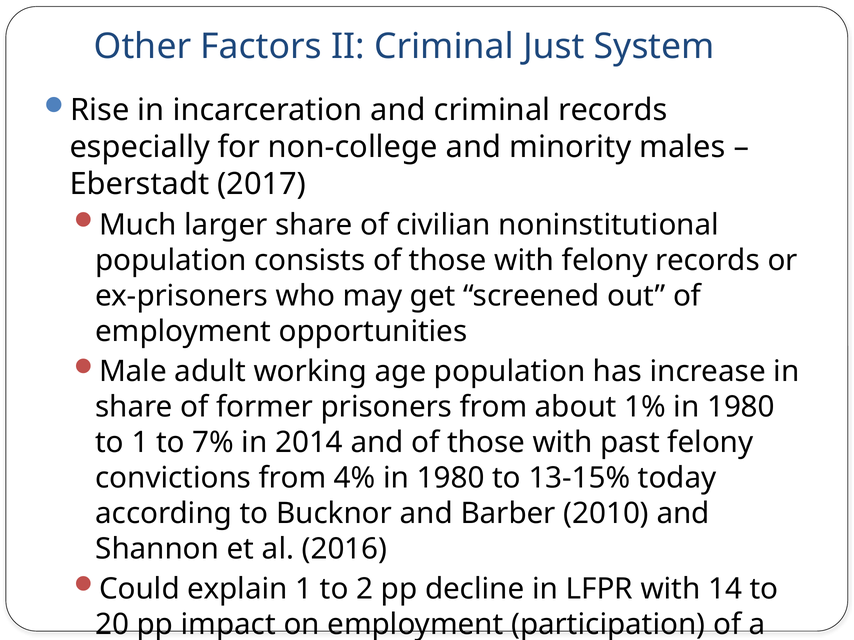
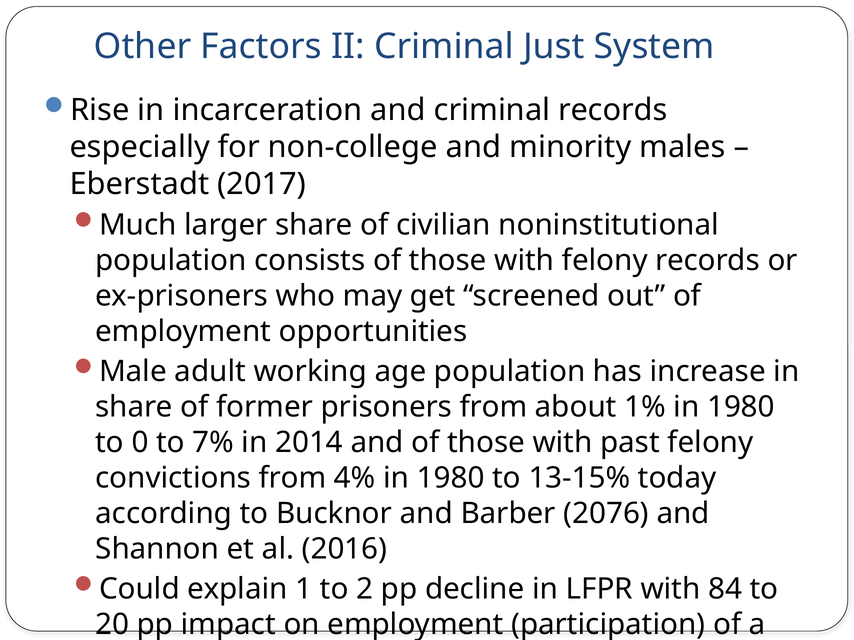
to 1: 1 -> 0
2010: 2010 -> 2076
14: 14 -> 84
